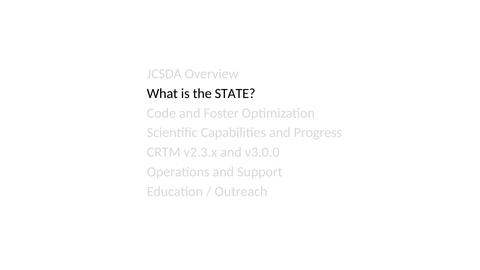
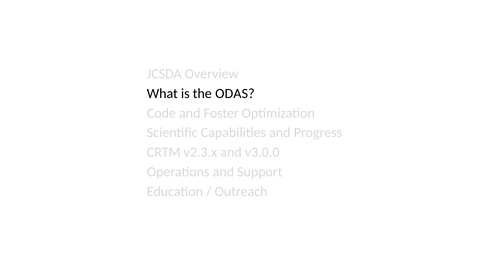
STATE: STATE -> ODAS
